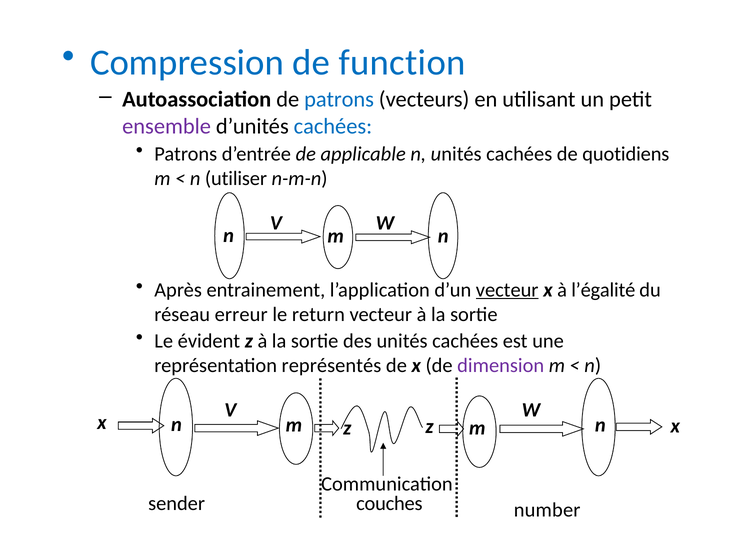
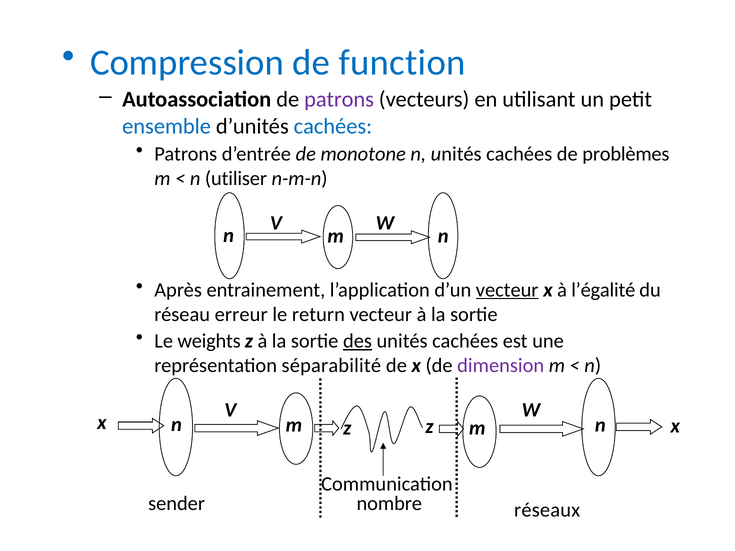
patrons at (339, 100) colour: blue -> purple
ensemble colour: purple -> blue
applicable: applicable -> monotone
quotidiens: quotidiens -> problèmes
évident: évident -> weights
des underline: none -> present
représentés: représentés -> séparabilité
couches: couches -> nombre
number: number -> réseaux
